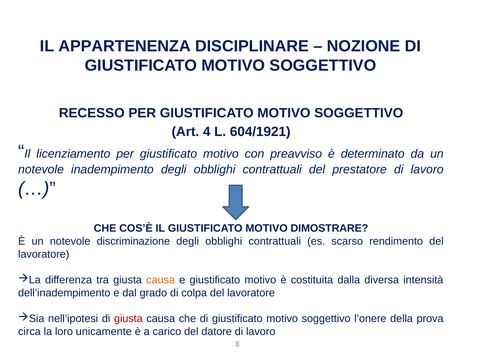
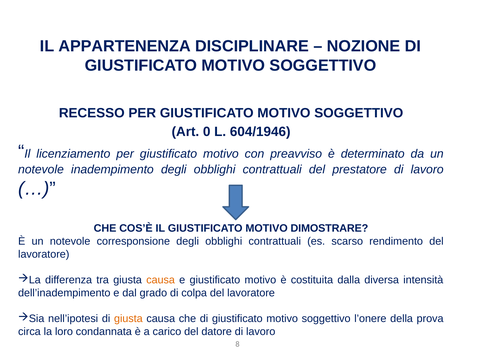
4: 4 -> 0
604/1921: 604/1921 -> 604/1946
discriminazione: discriminazione -> corresponsione
giusta at (128, 319) colour: red -> orange
unicamente: unicamente -> condannata
